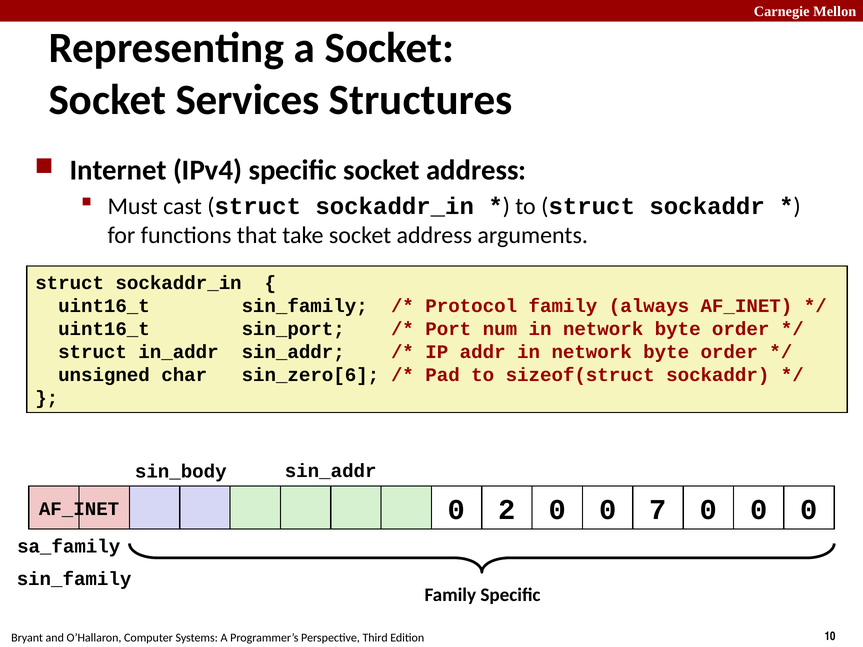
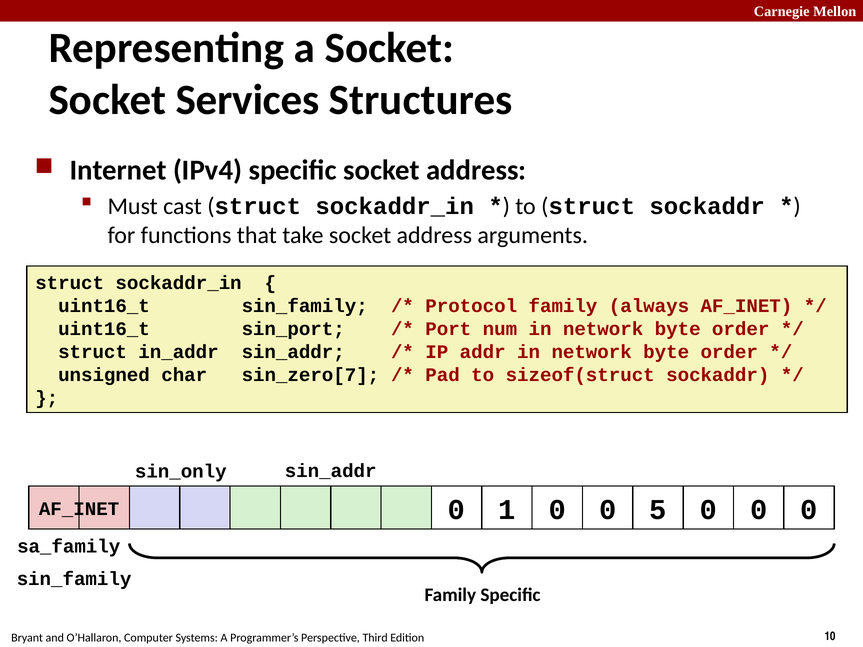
sin_zero[6: sin_zero[6 -> sin_zero[7
sin_body: sin_body -> sin_only
2: 2 -> 1
7: 7 -> 5
